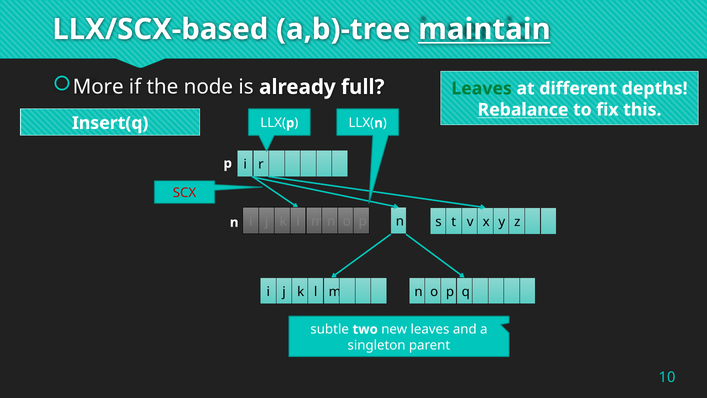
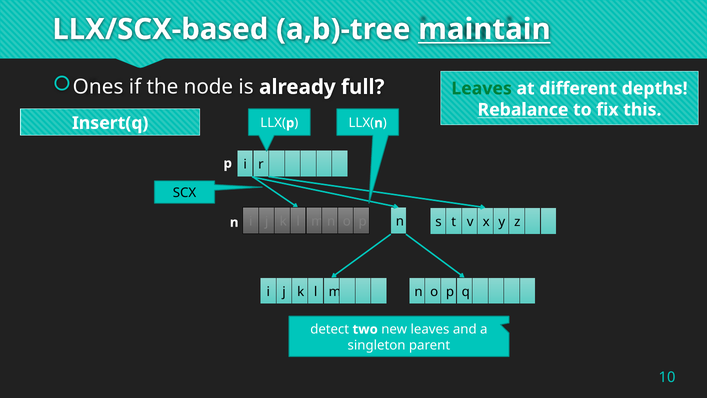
More: More -> Ones
SCX colour: red -> black
subtle: subtle -> detect
